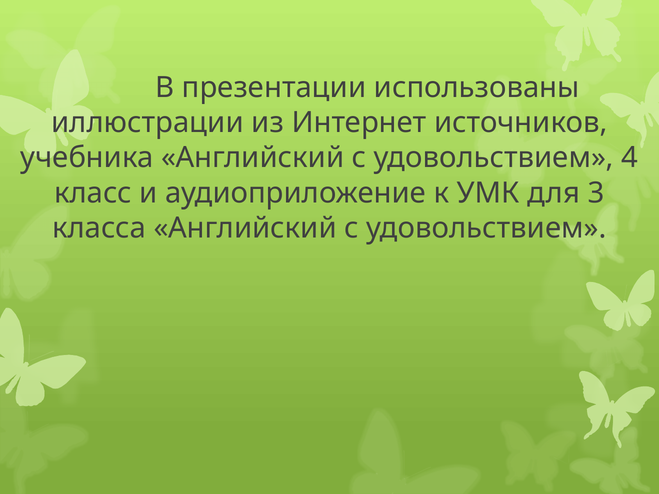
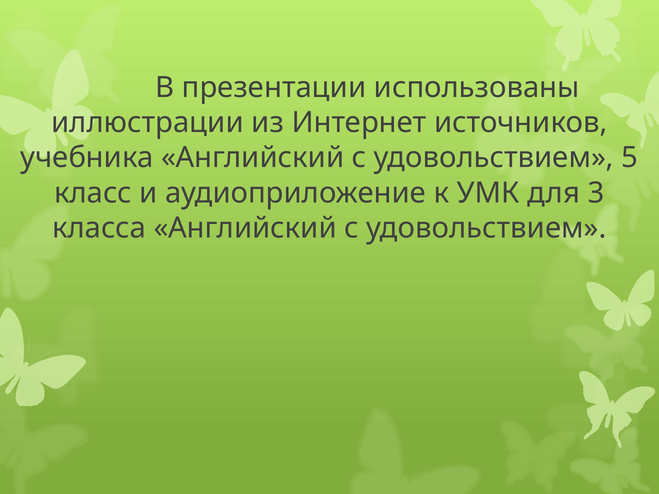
4: 4 -> 5
